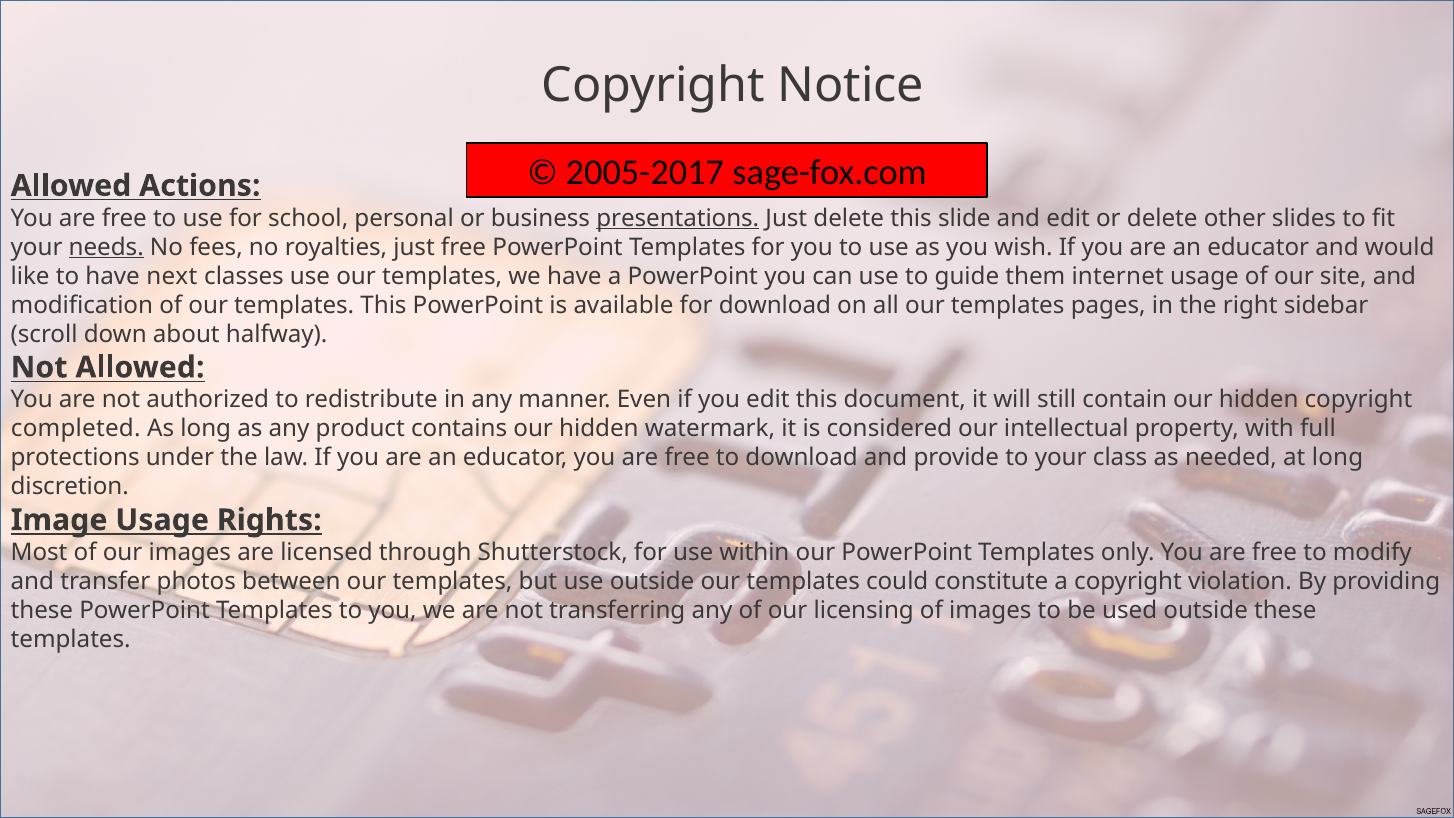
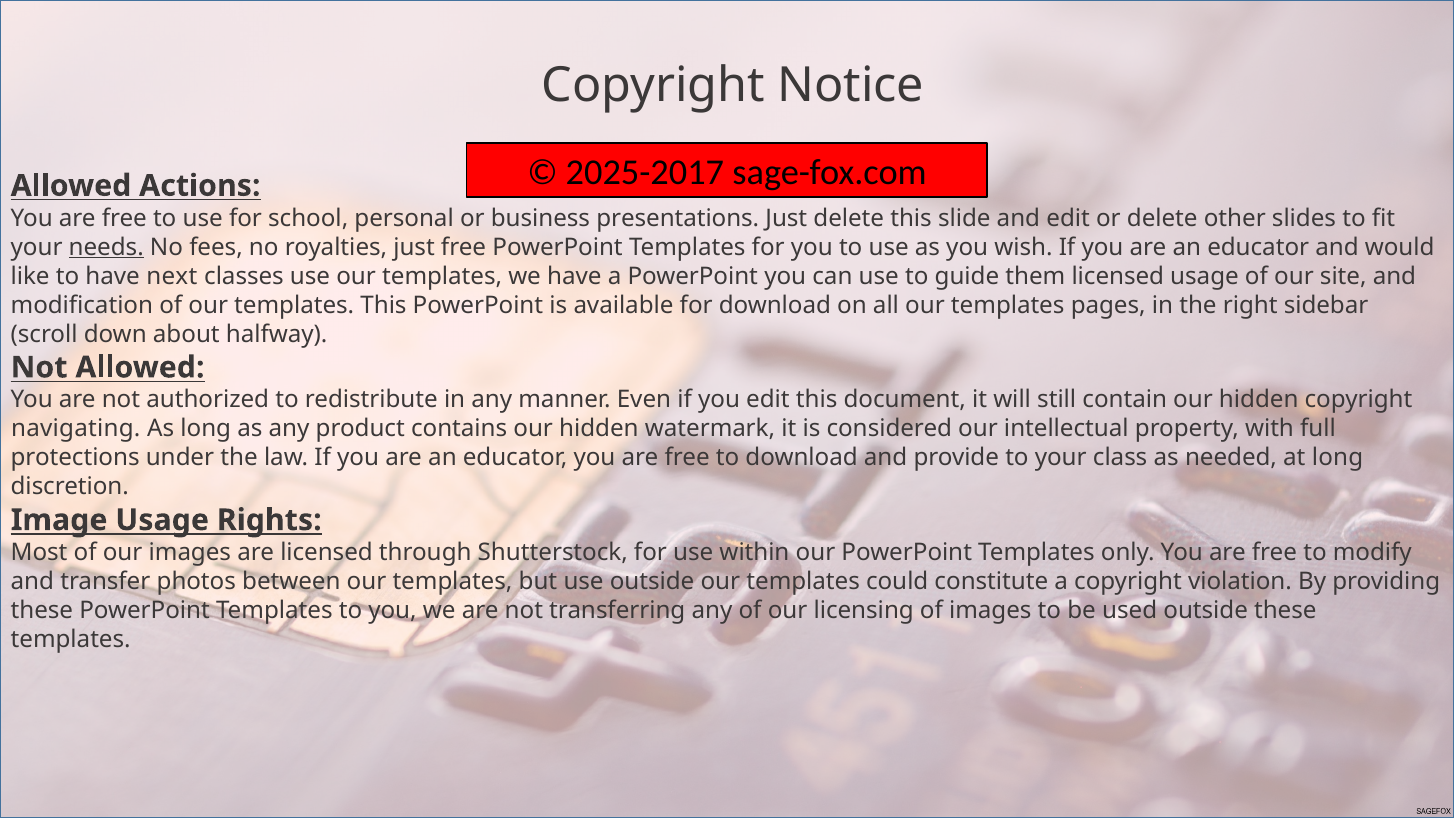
2005-2017: 2005-2017 -> 2025-2017
presentations underline: present -> none
them internet: internet -> licensed
completed: completed -> navigating
